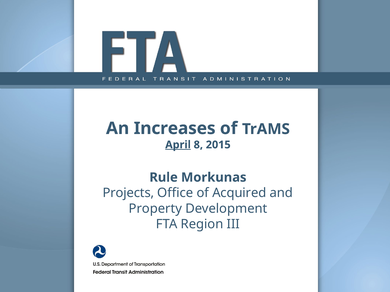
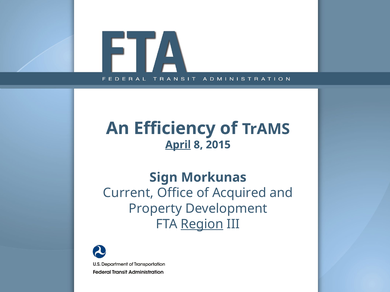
Increases: Increases -> Efficiency
Rule: Rule -> Sign
Projects: Projects -> Current
Region underline: none -> present
